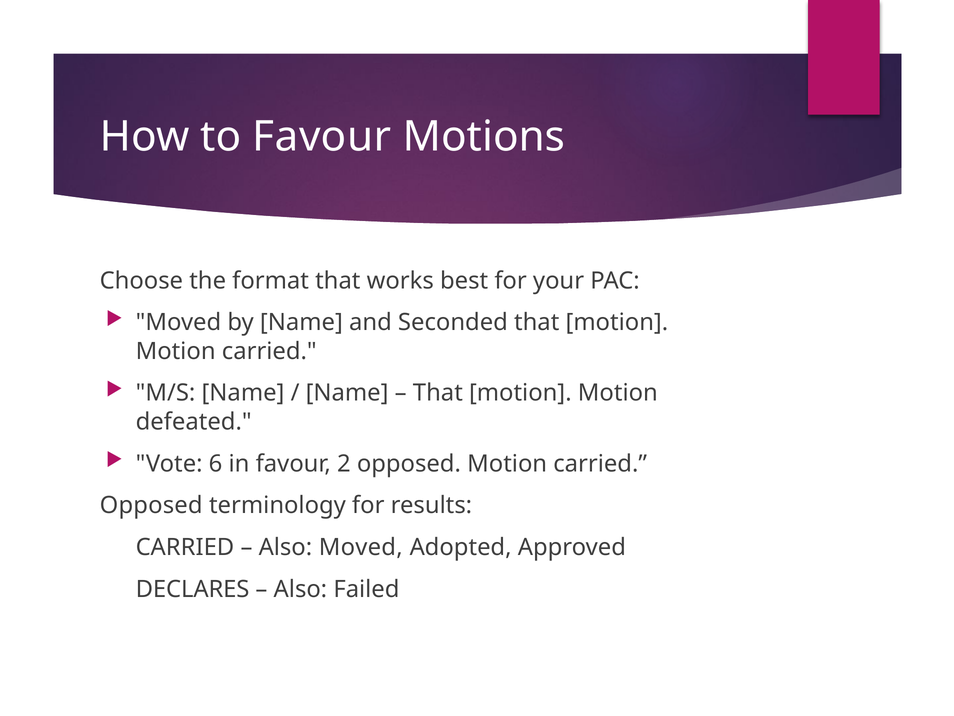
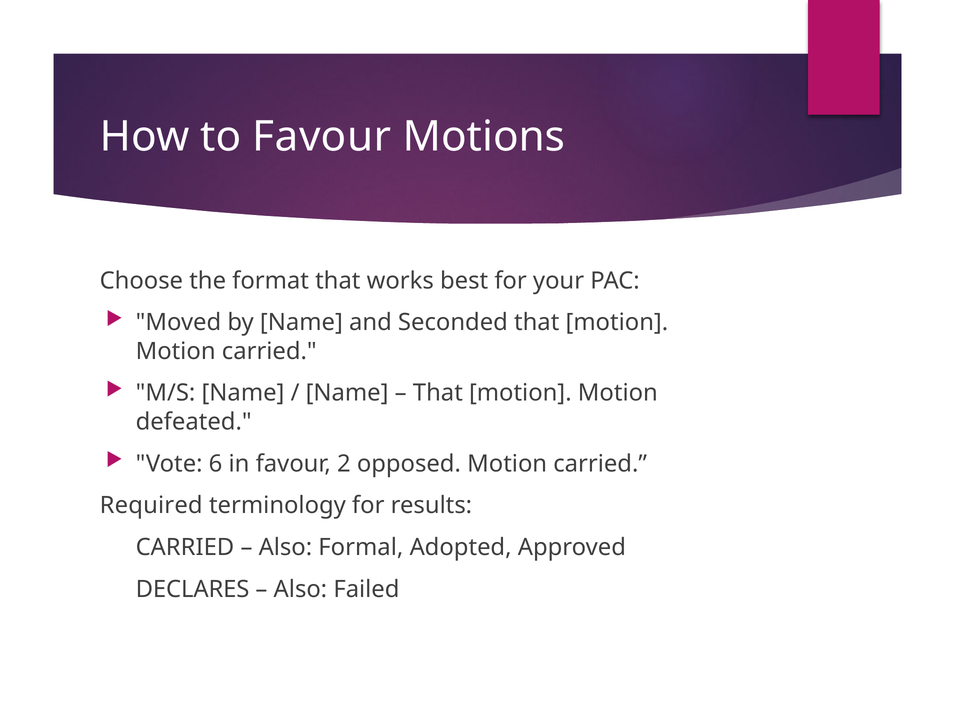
Opposed at (151, 505): Opposed -> Required
Also Moved: Moved -> Formal
